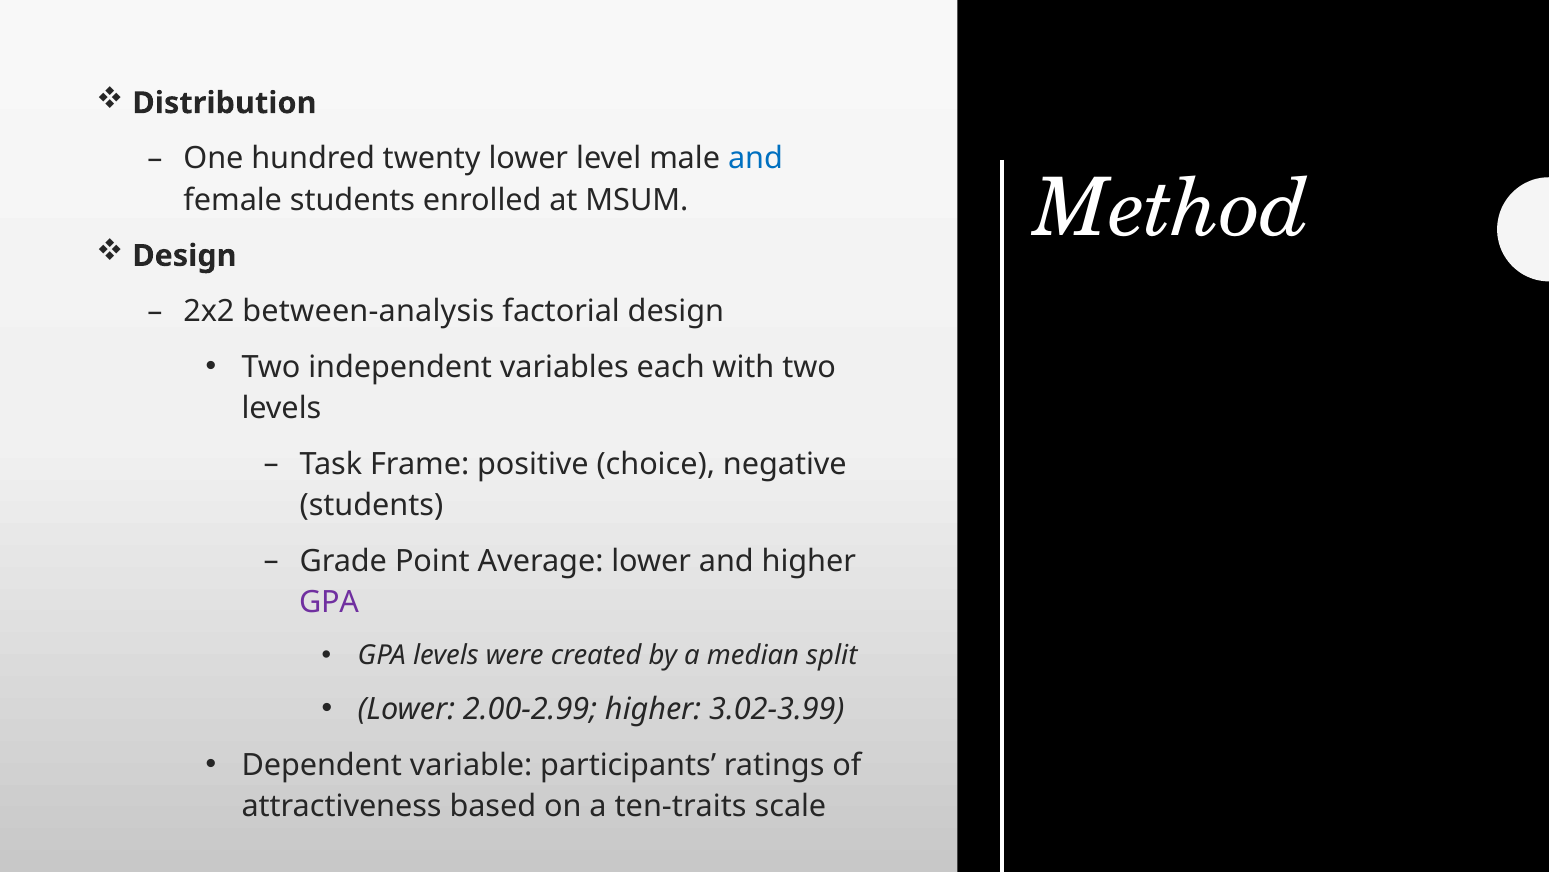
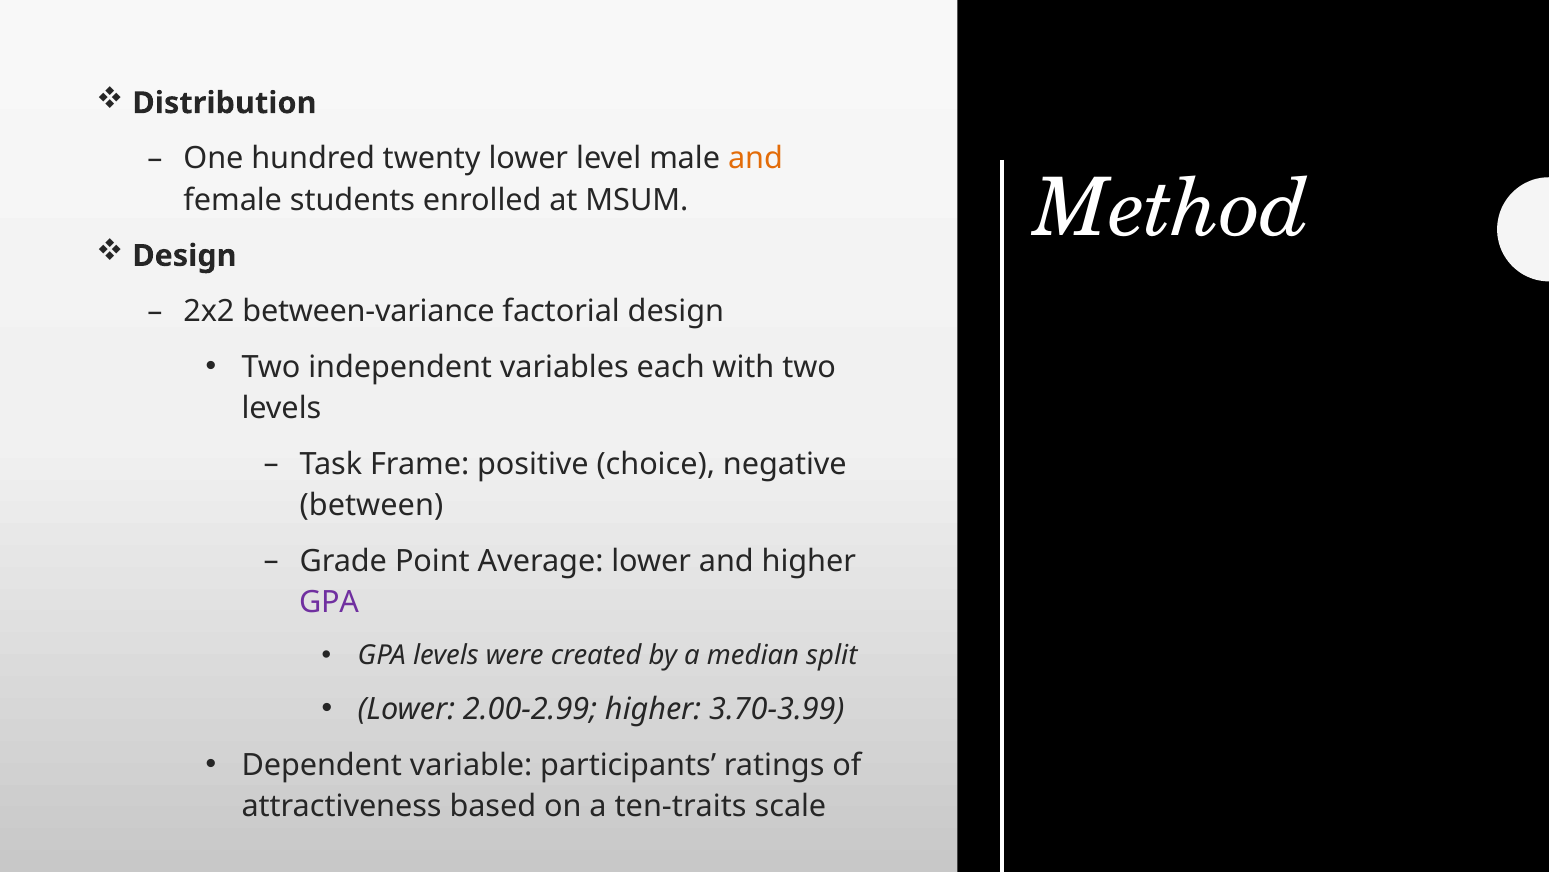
and at (755, 159) colour: blue -> orange
between-analysis: between-analysis -> between-variance
students at (371, 505): students -> between
3.02-3.99: 3.02-3.99 -> 3.70-3.99
